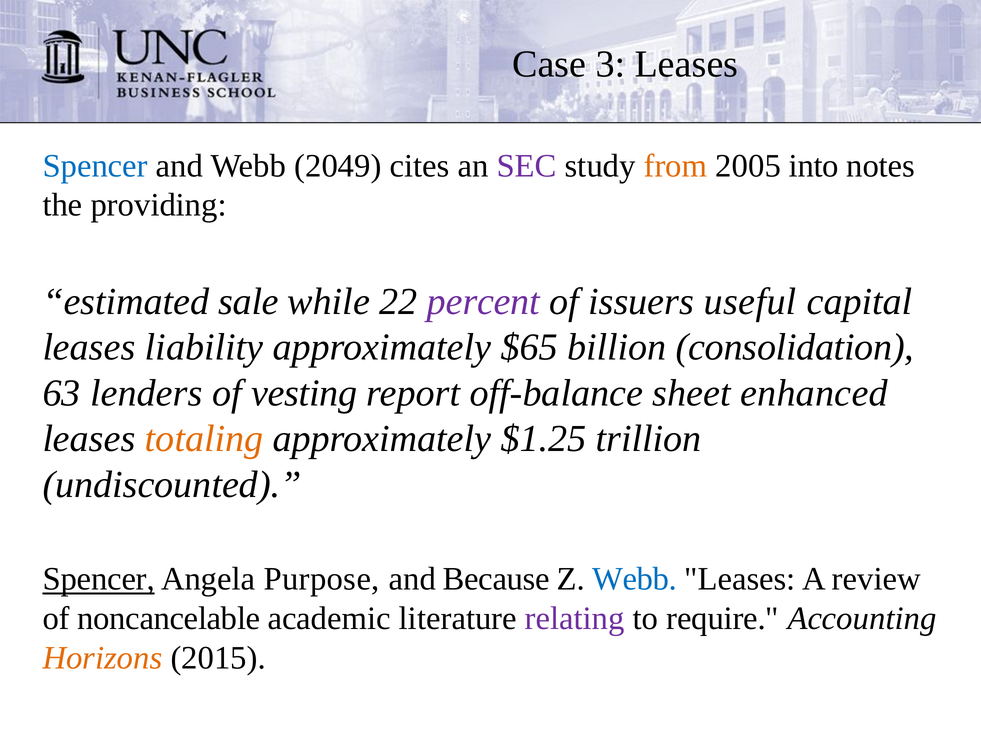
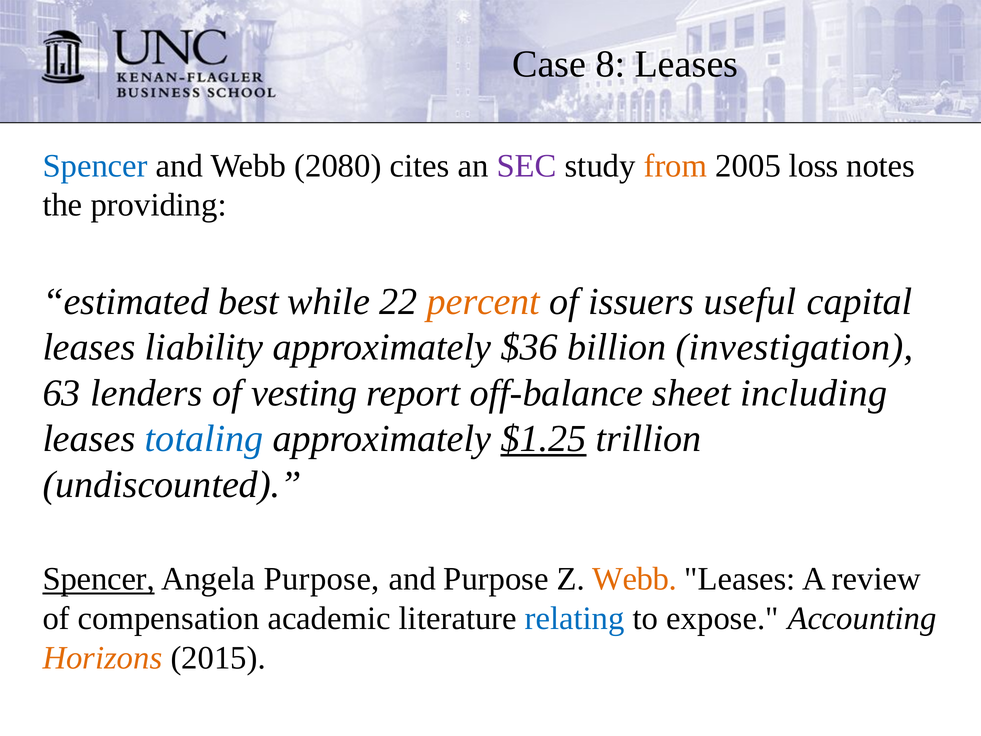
3: 3 -> 8
2049: 2049 -> 2080
into: into -> loss
sale: sale -> best
percent colour: purple -> orange
$65: $65 -> $36
consolidation: consolidation -> investigation
enhanced: enhanced -> including
totaling colour: orange -> blue
$1.25 underline: none -> present
and Because: Because -> Purpose
Webb at (635, 579) colour: blue -> orange
noncancelable: noncancelable -> compensation
relating colour: purple -> blue
require: require -> expose
